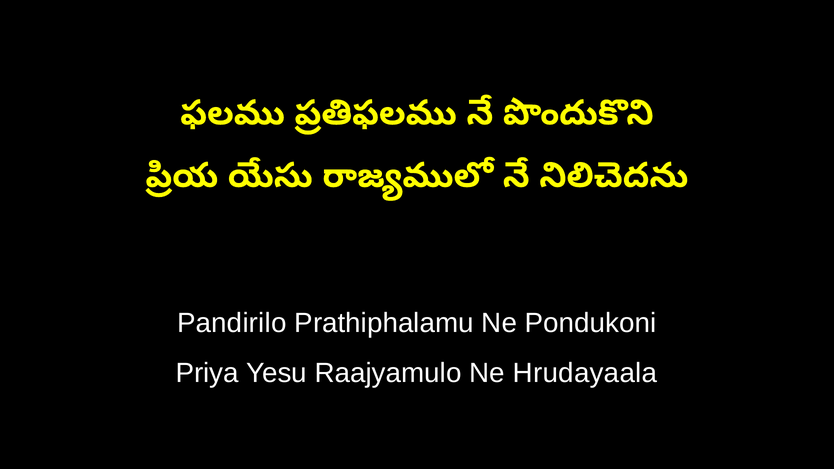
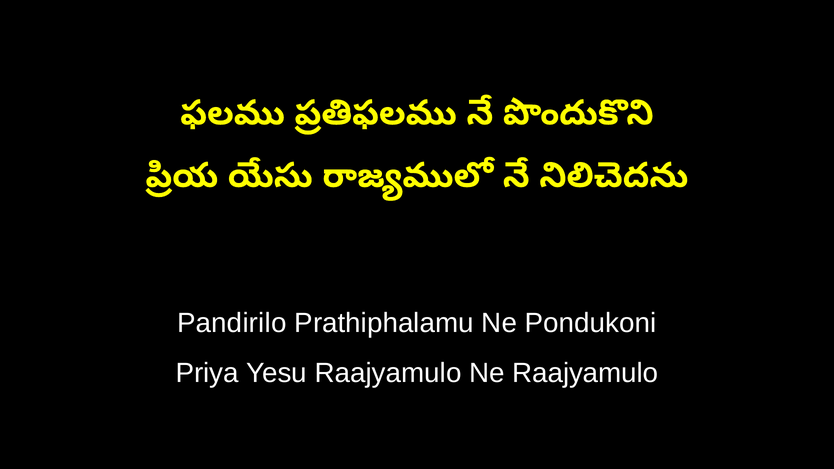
Ne Hrudayaala: Hrudayaala -> Raajyamulo
